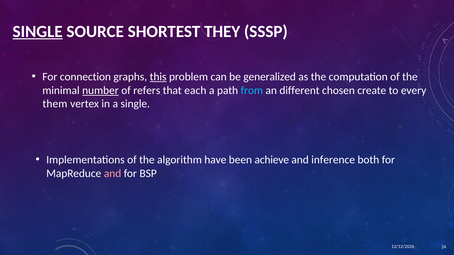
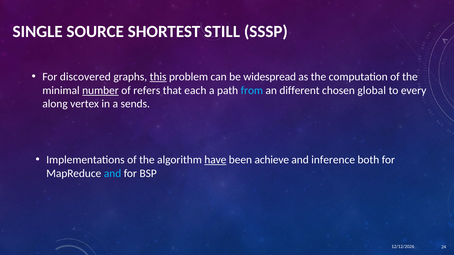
SINGLE at (38, 32) underline: present -> none
THEY: THEY -> STILL
connection: connection -> discovered
generalized: generalized -> widespread
create: create -> global
them: them -> along
a single: single -> sends
have underline: none -> present
and at (113, 174) colour: pink -> light blue
